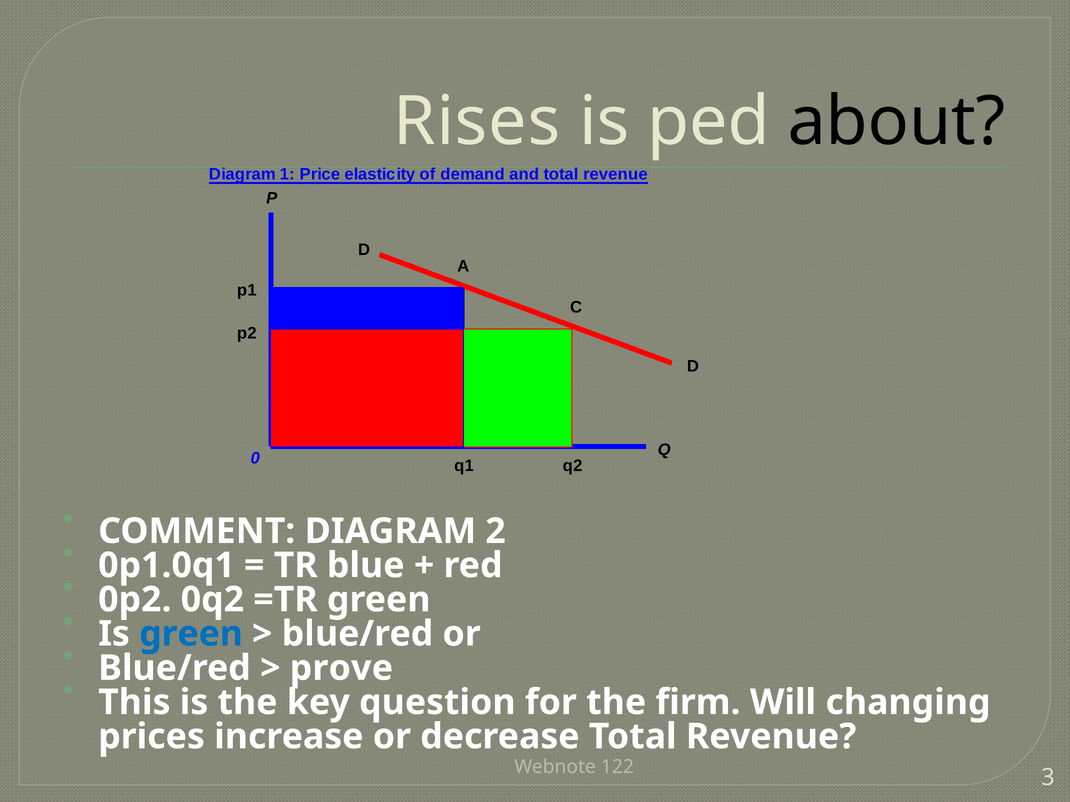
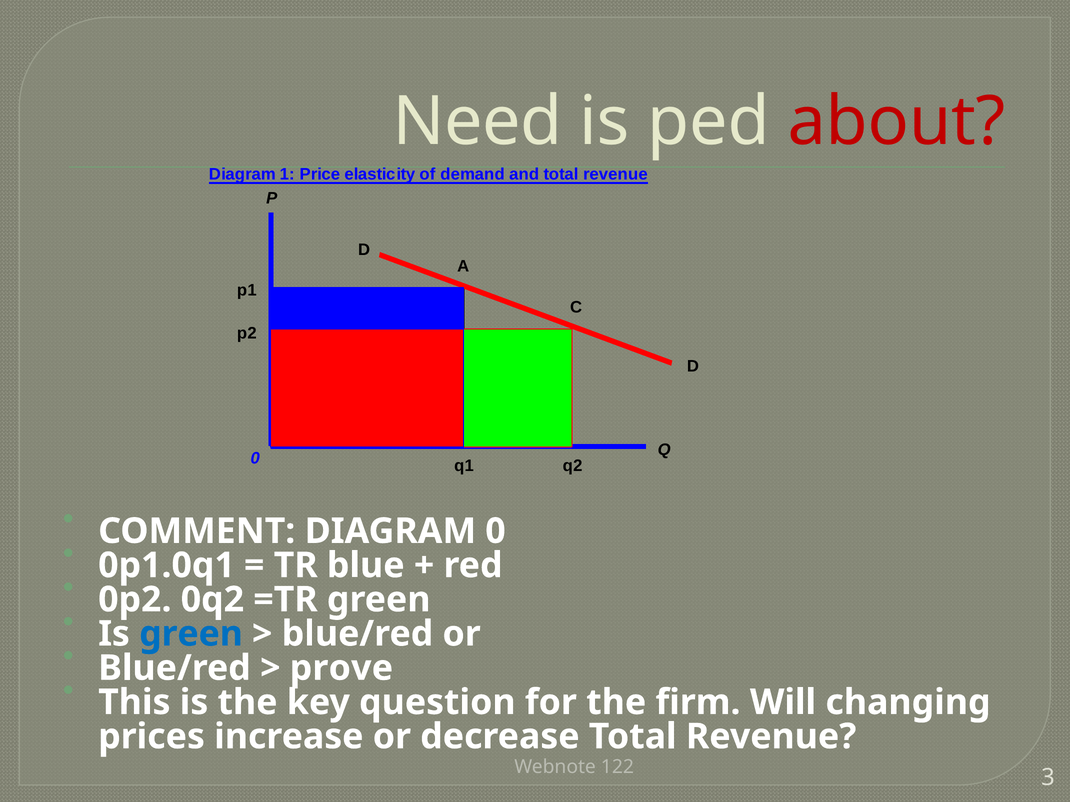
Rises: Rises -> Need
about colour: black -> red
DIAGRAM 2: 2 -> 0
